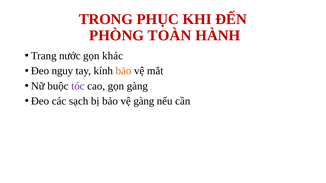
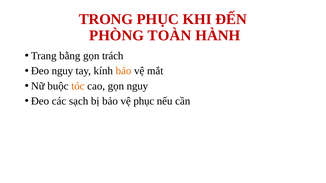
nước: nước -> bằng
khác: khác -> trách
tóc colour: purple -> orange
gọn gàng: gàng -> nguy
vệ gàng: gàng -> phục
